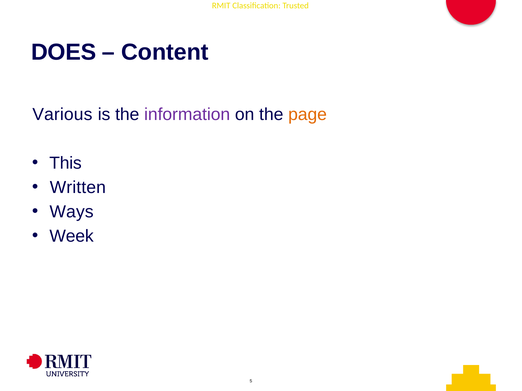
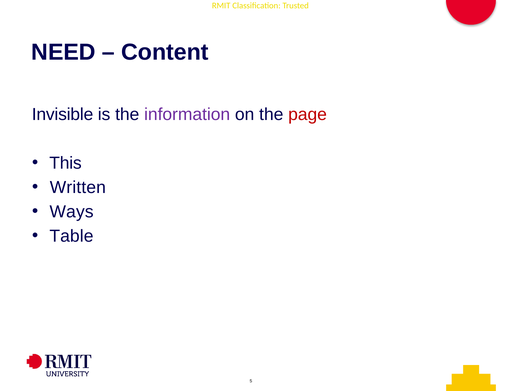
DOES: DOES -> NEED
Various: Various -> Invisible
page colour: orange -> red
Week: Week -> Table
